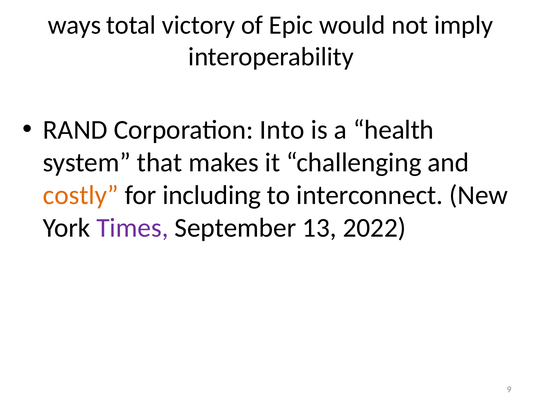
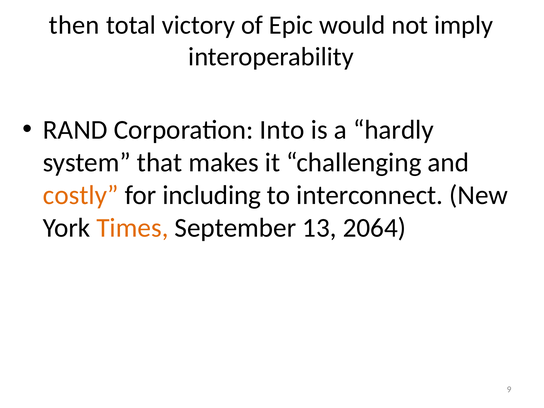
ways: ways -> then
health: health -> hardly
Times colour: purple -> orange
2022: 2022 -> 2064
